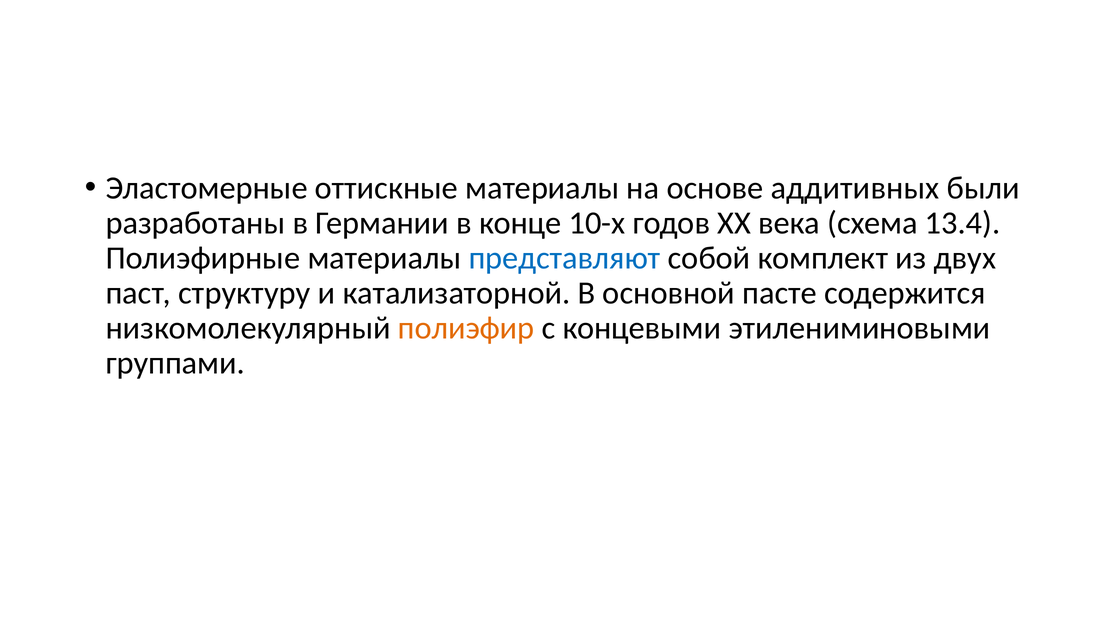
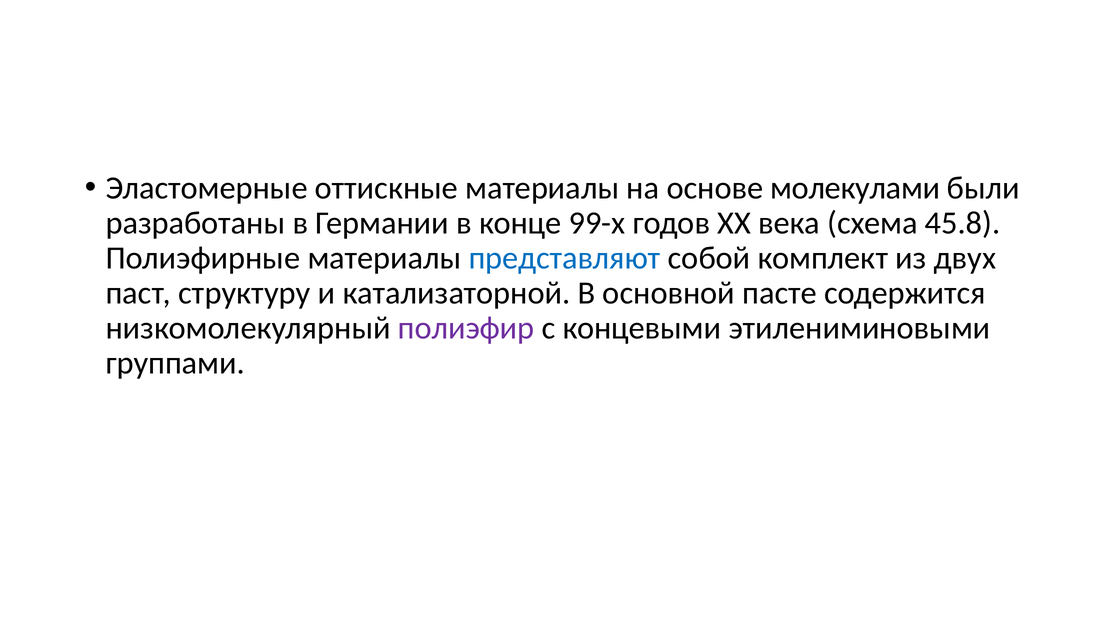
аддитивных: аддитивных -> молекулами
10-х: 10-х -> 99-х
13.4: 13.4 -> 45.8
полиэфир colour: orange -> purple
